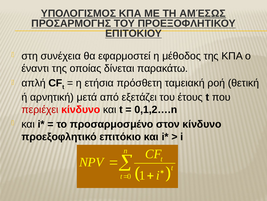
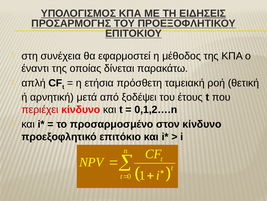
ΑΜΈΣΩΣ: ΑΜΈΣΩΣ -> ΕΙΔΗΣΕΙΣ
εξετάζει: εξετάζει -> ξοδέψει
